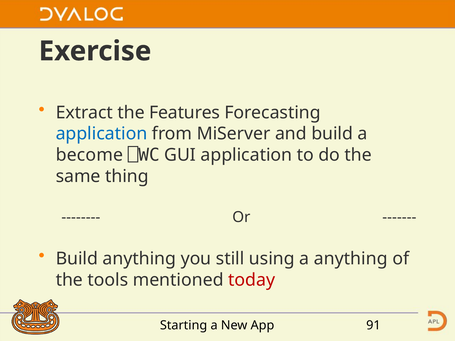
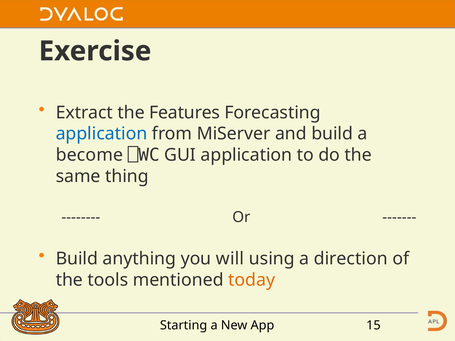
still: still -> will
a anything: anything -> direction
today colour: red -> orange
91: 91 -> 15
